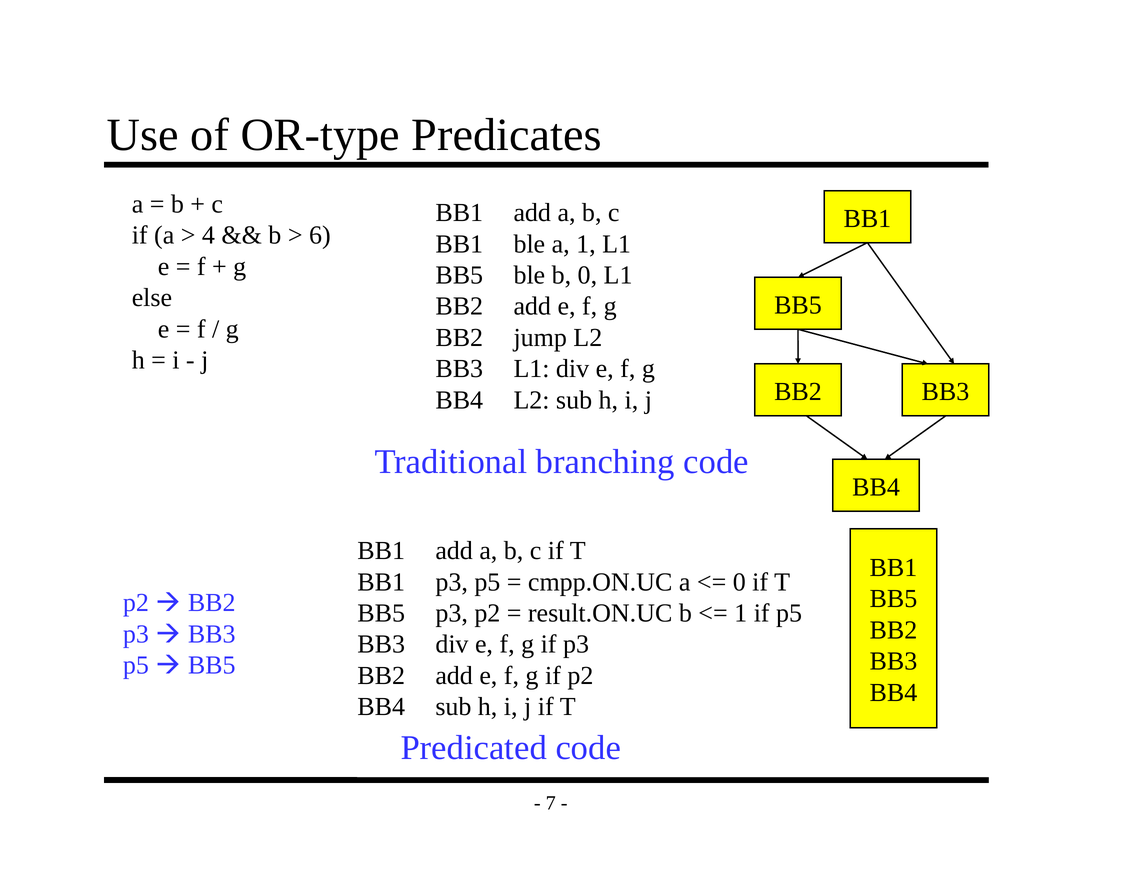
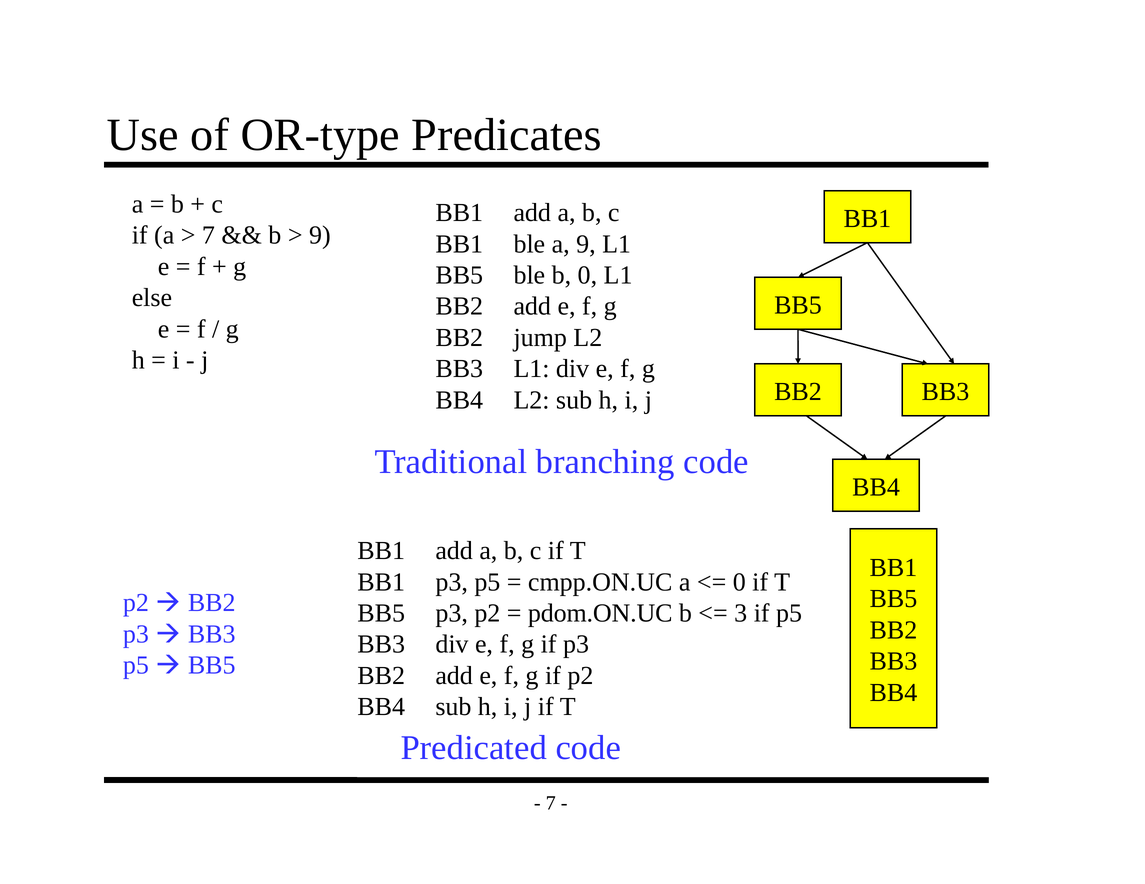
4 at (208, 236): 4 -> 7
6 at (320, 236): 6 -> 9
a 1: 1 -> 9
result.ON.UC: result.ON.UC -> pdom.ON.UC
1 at (741, 614): 1 -> 3
